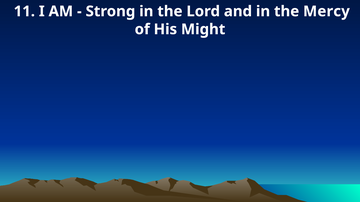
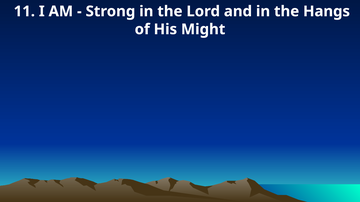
Mercy: Mercy -> Hangs
